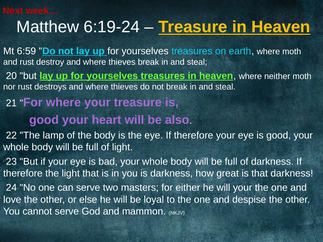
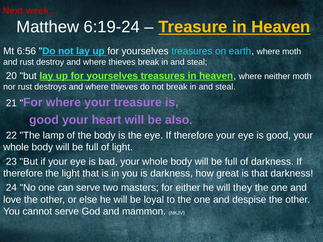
6:59: 6:59 -> 6:56
will your: your -> they
